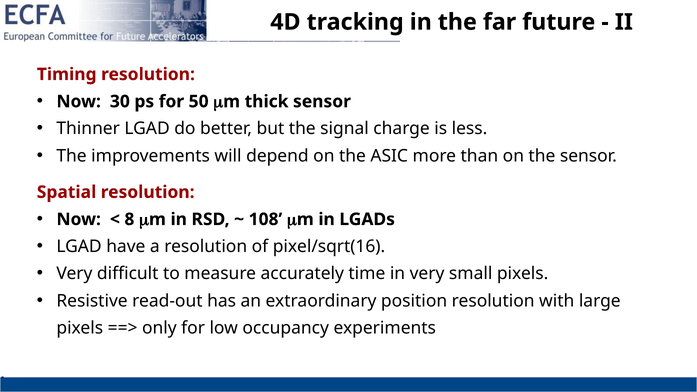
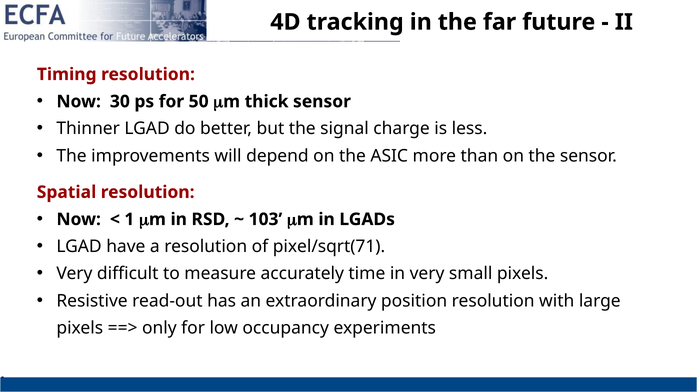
8: 8 -> 1
108: 108 -> 103
pixel/sqrt(16: pixel/sqrt(16 -> pixel/sqrt(71
